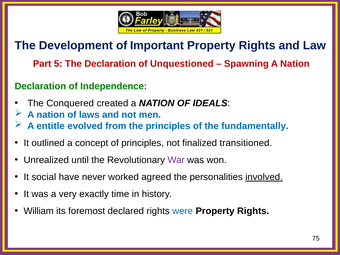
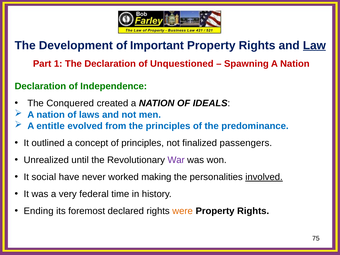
Law underline: none -> present
5: 5 -> 1
fundamentally: fundamentally -> predominance
transitioned: transitioned -> passengers
agreed: agreed -> making
exactly: exactly -> federal
William: William -> Ending
were colour: blue -> orange
